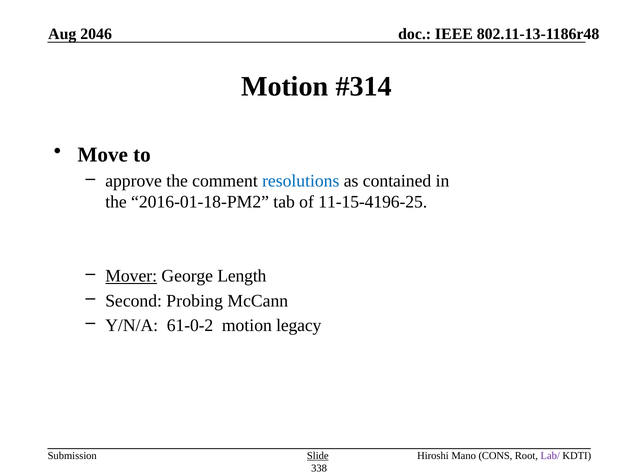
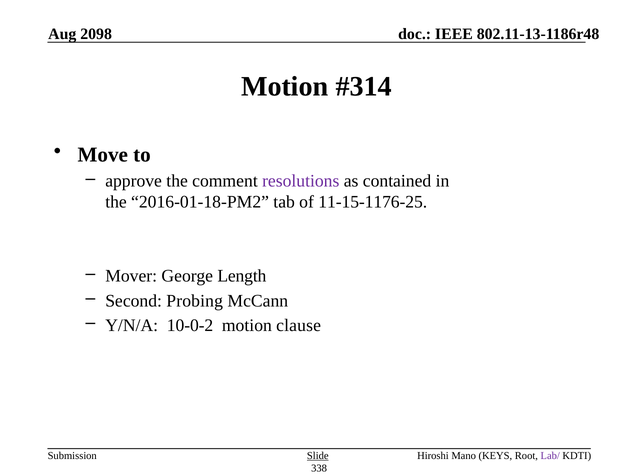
2046: 2046 -> 2098
resolutions colour: blue -> purple
11-15-4196-25: 11-15-4196-25 -> 11-15-1176-25
Mover underline: present -> none
61-0-2: 61-0-2 -> 10-0-2
legacy: legacy -> clause
CONS: CONS -> KEYS
